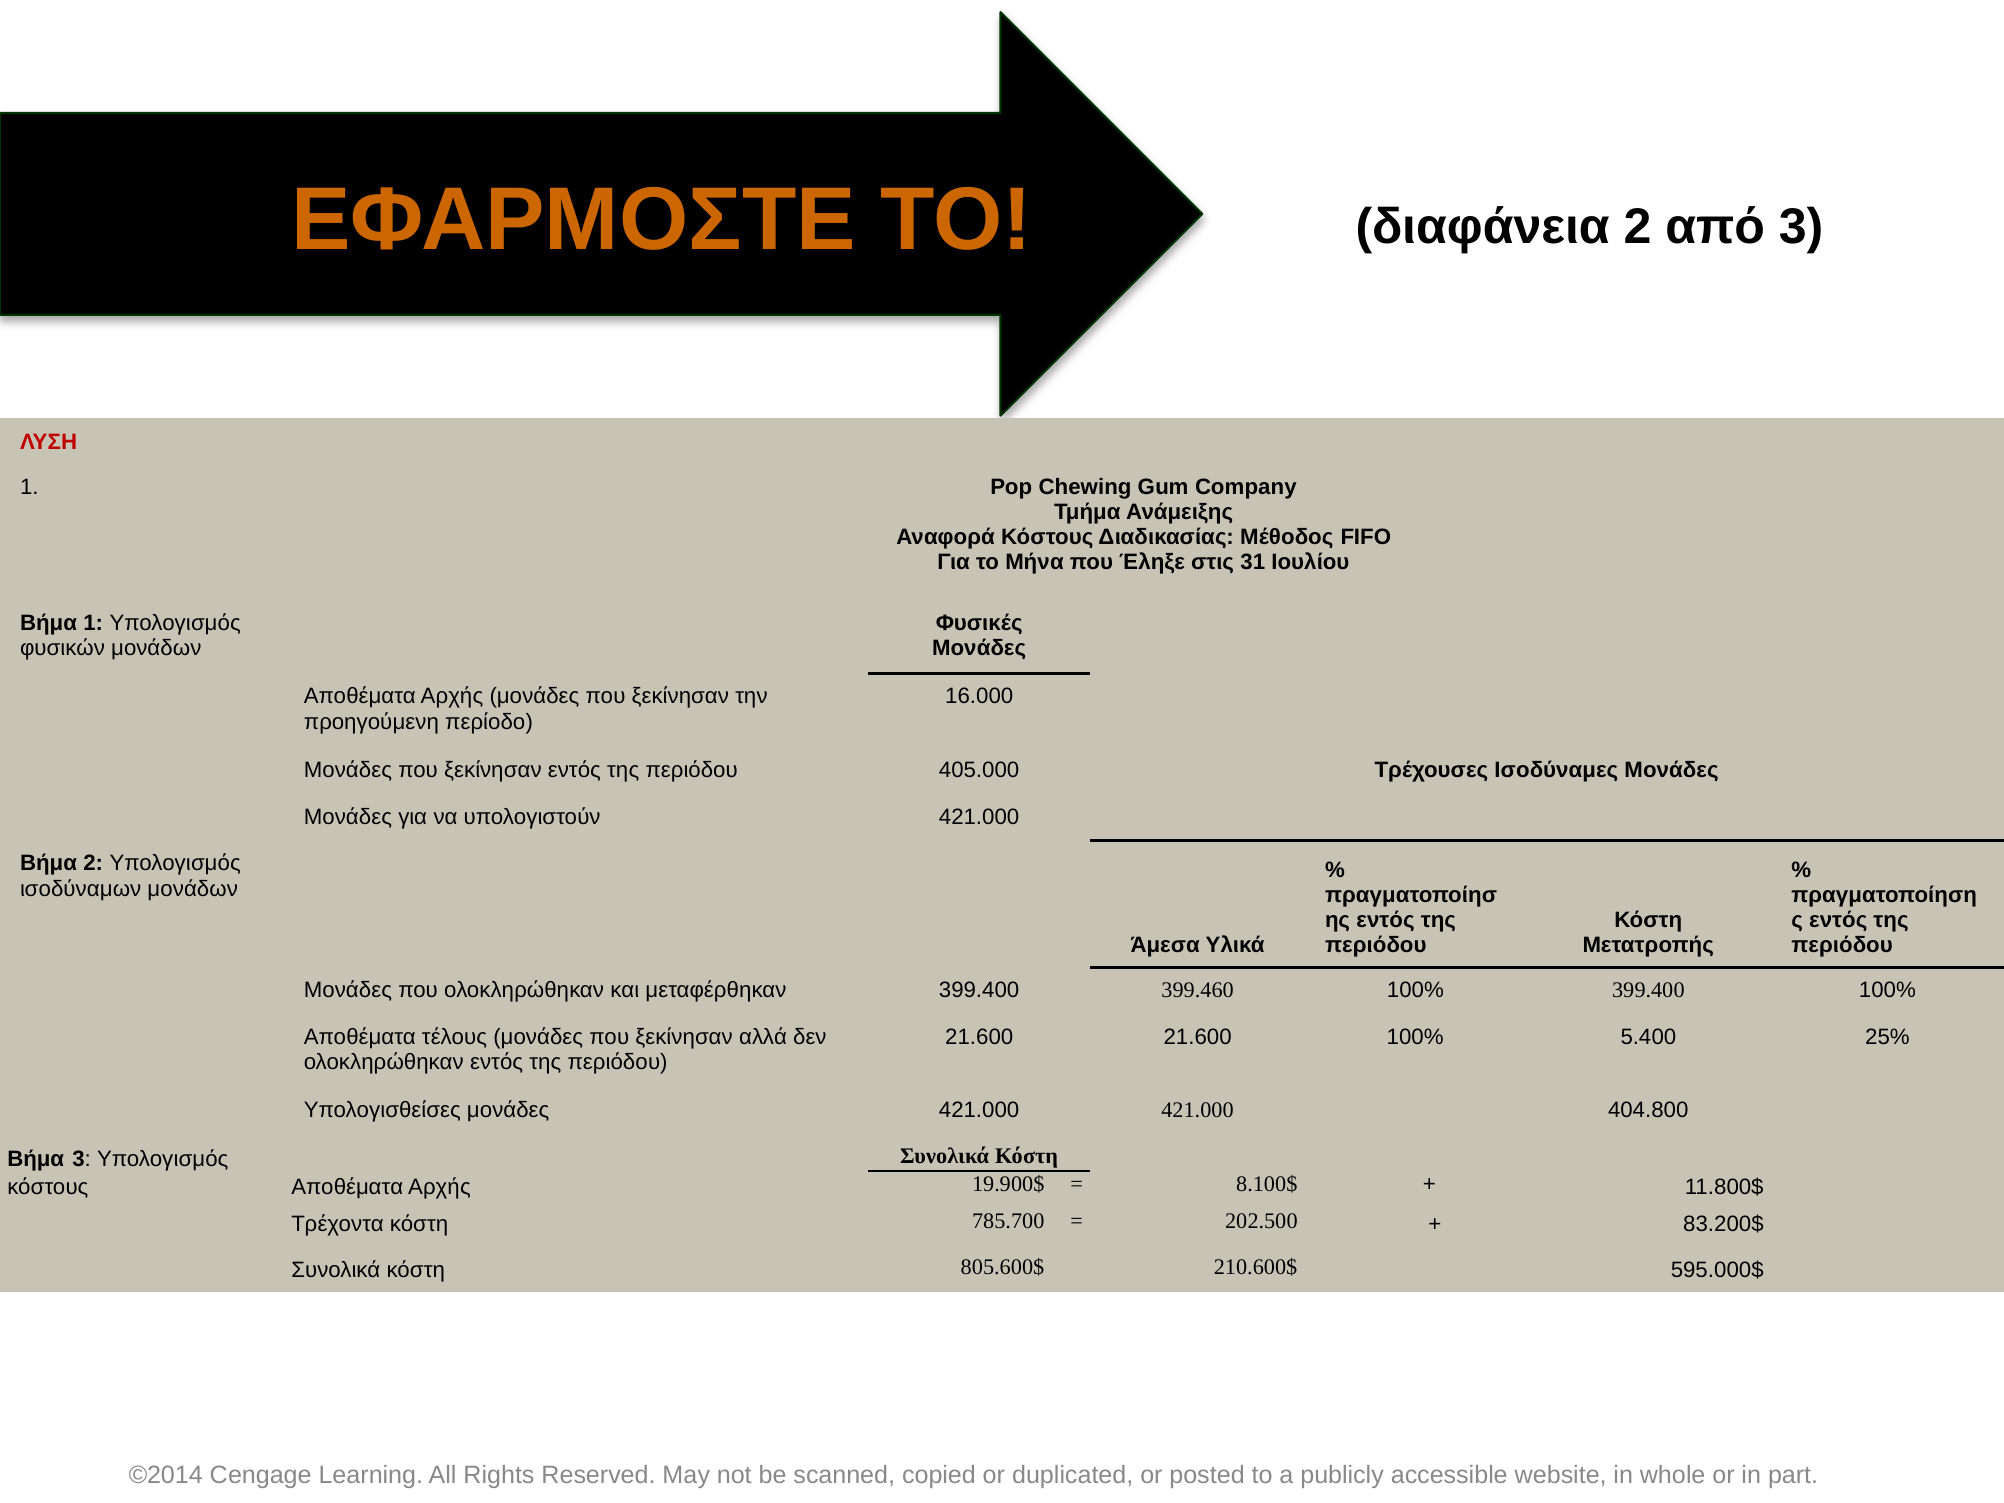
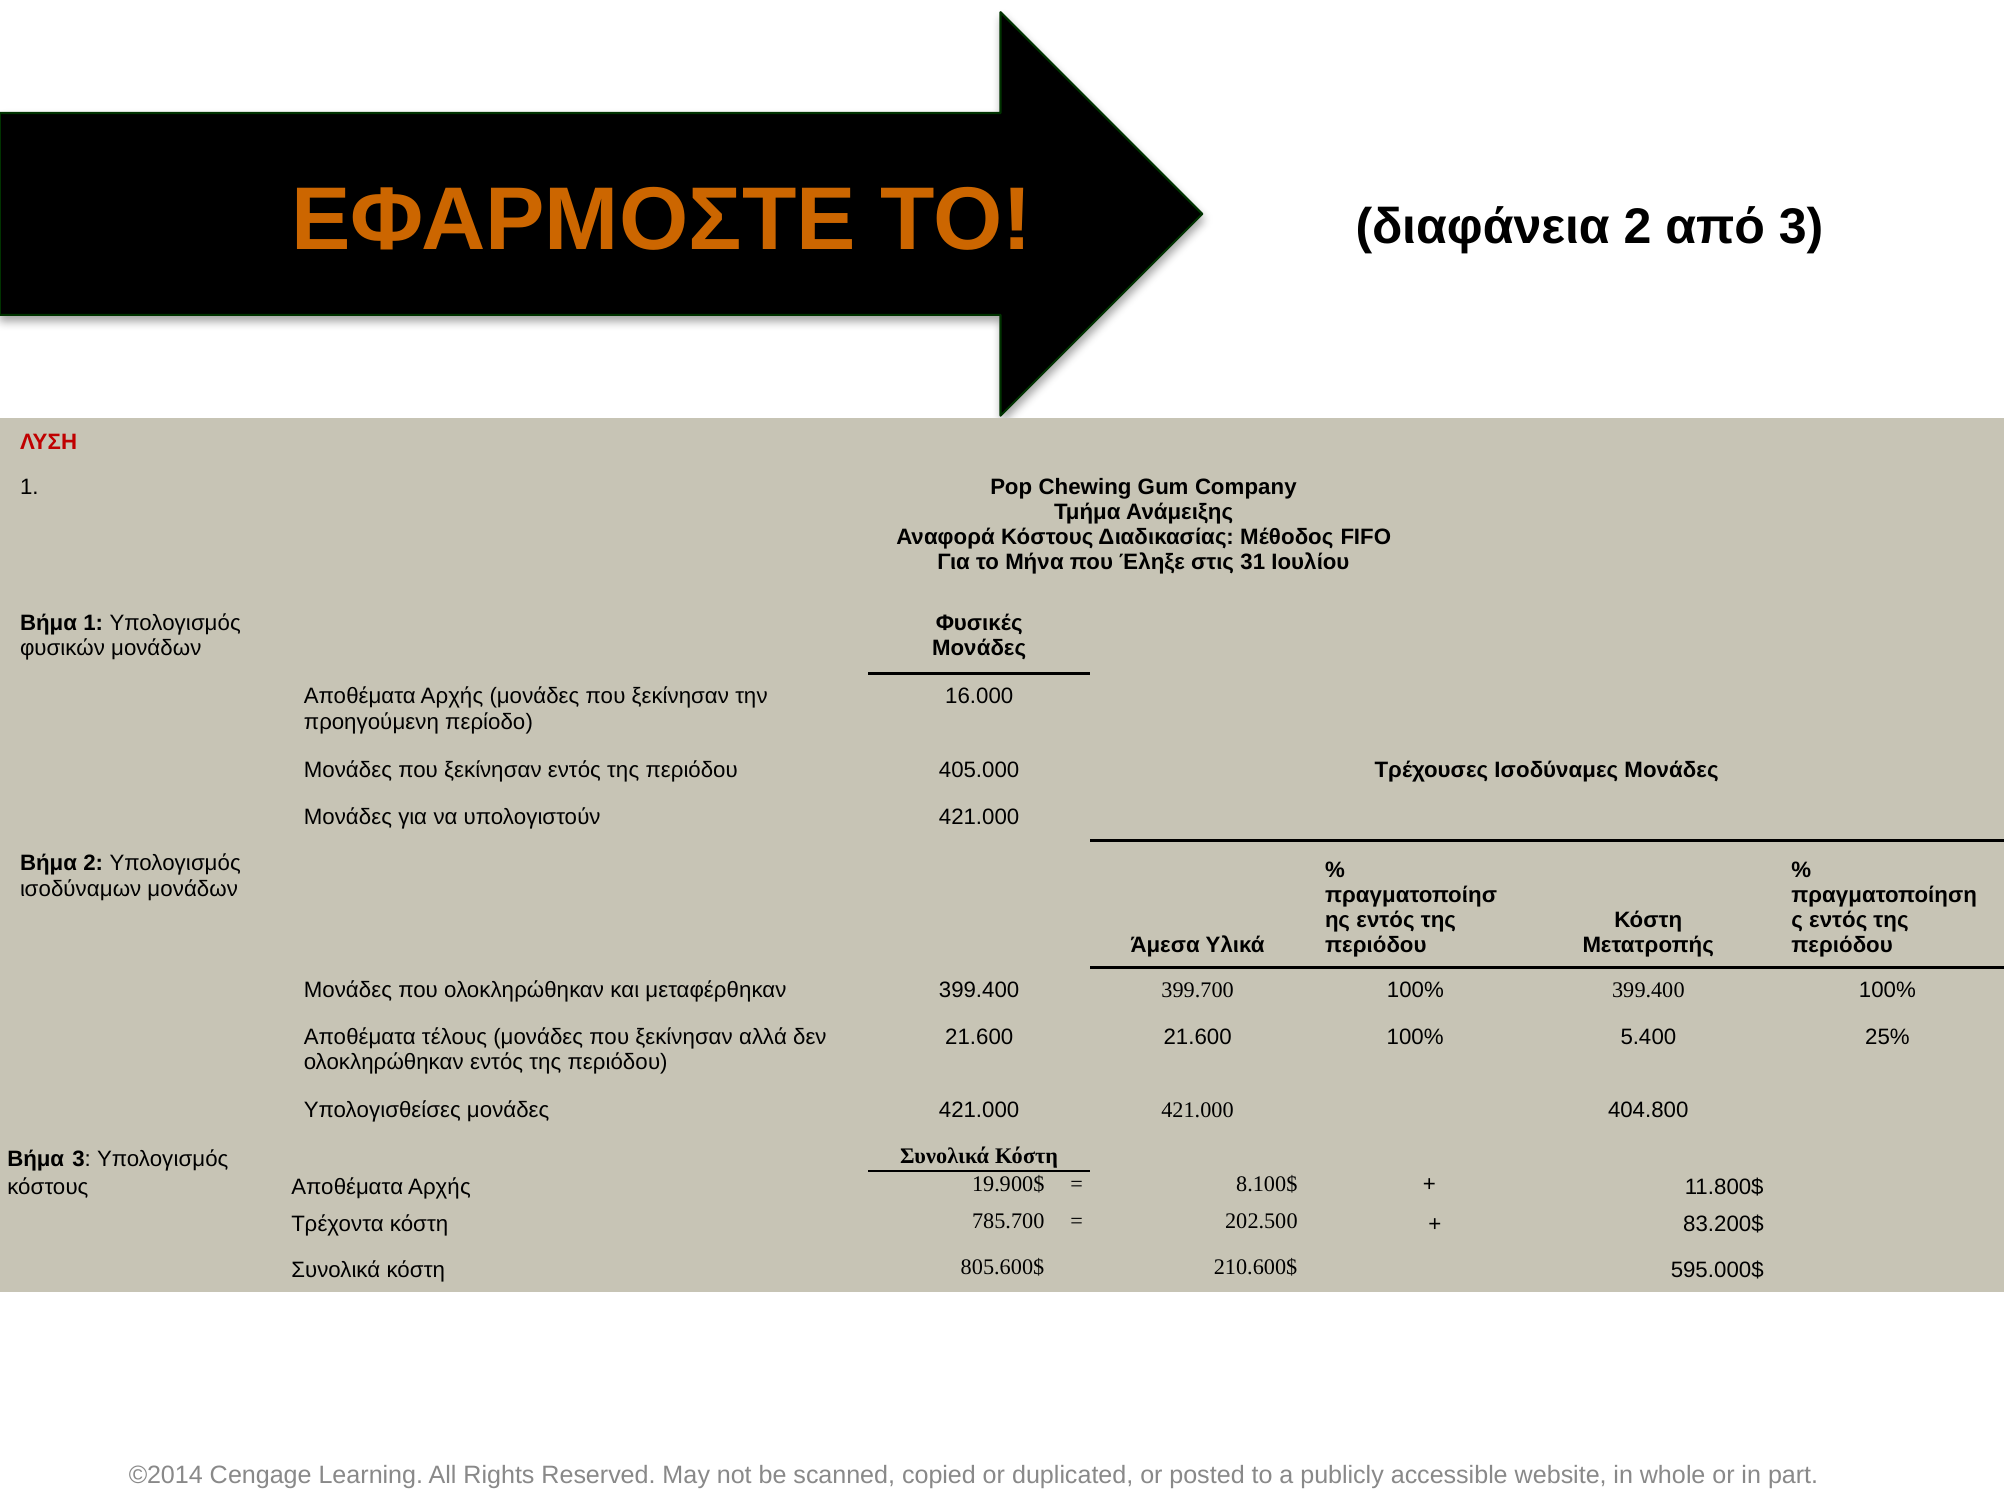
399.460: 399.460 -> 399.700
